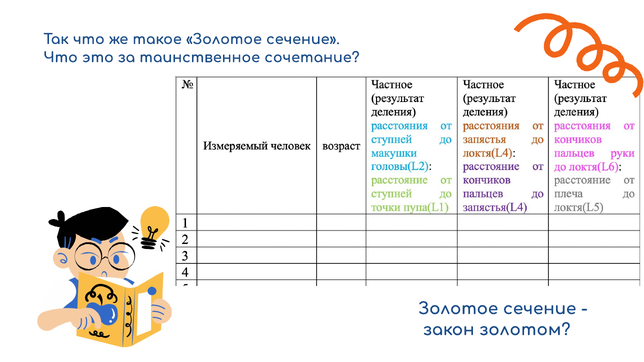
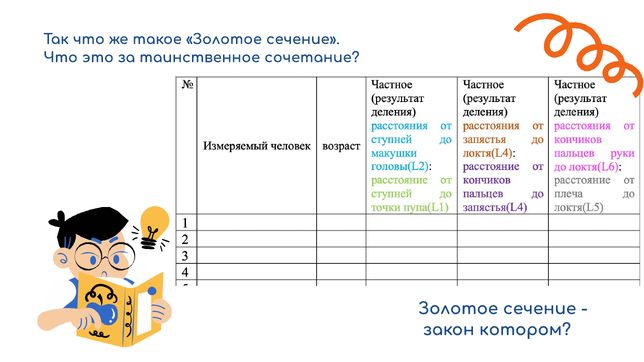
золотом: золотом -> котором
